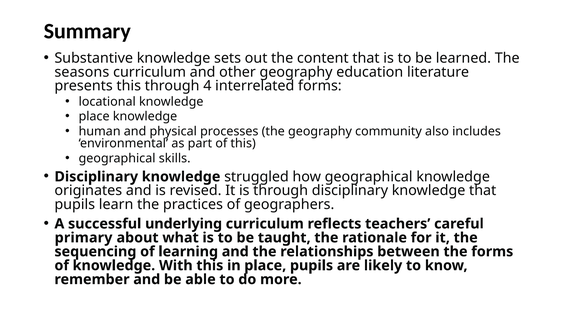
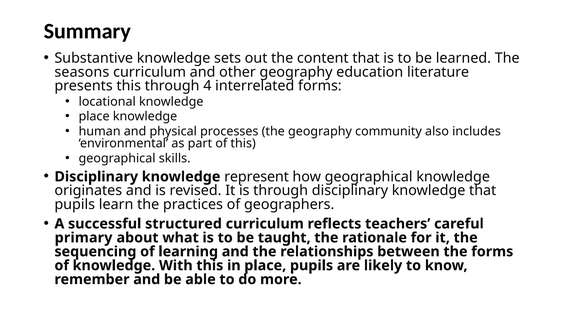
struggled: struggled -> represent
underlying: underlying -> structured
